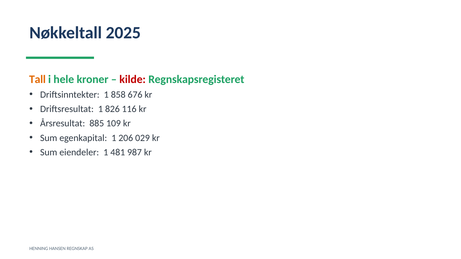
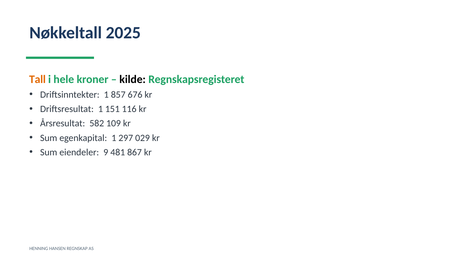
kilde colour: red -> black
858: 858 -> 857
826: 826 -> 151
885: 885 -> 582
206: 206 -> 297
eiendeler 1: 1 -> 9
987: 987 -> 867
